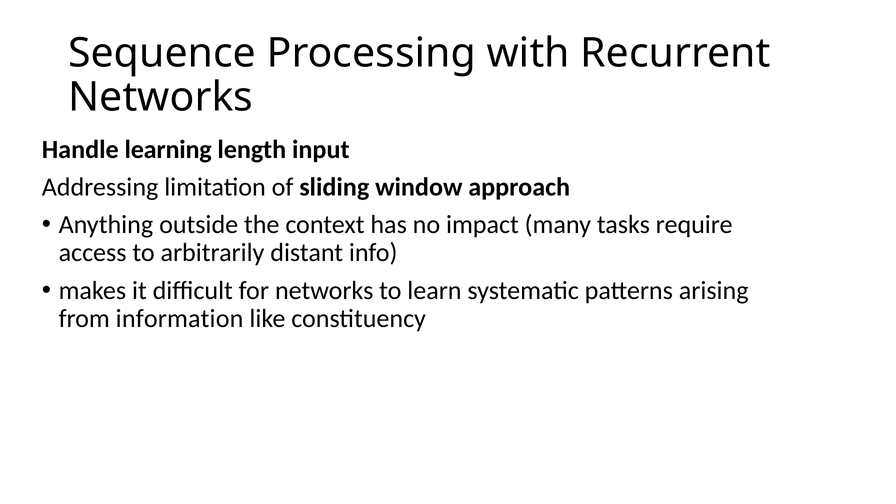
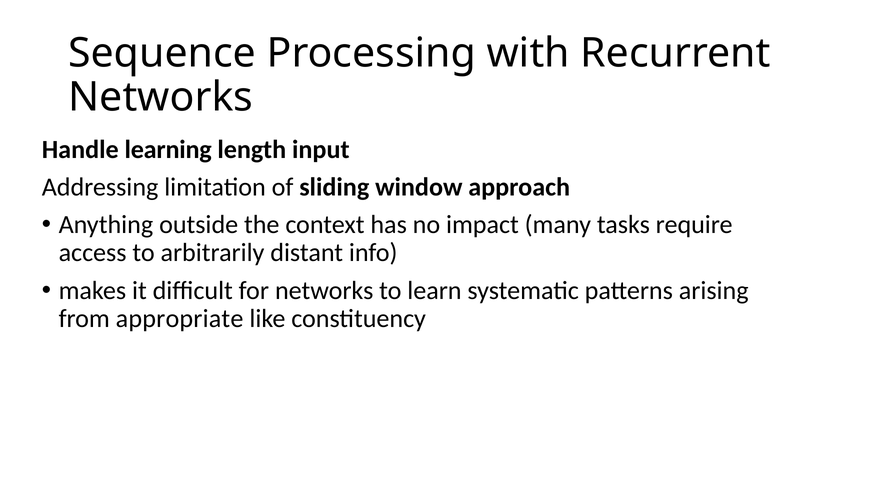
information: information -> appropriate
